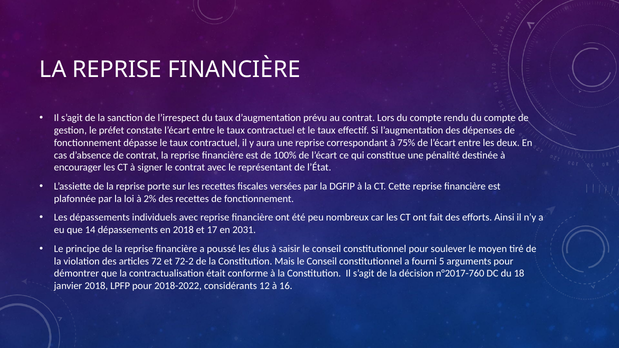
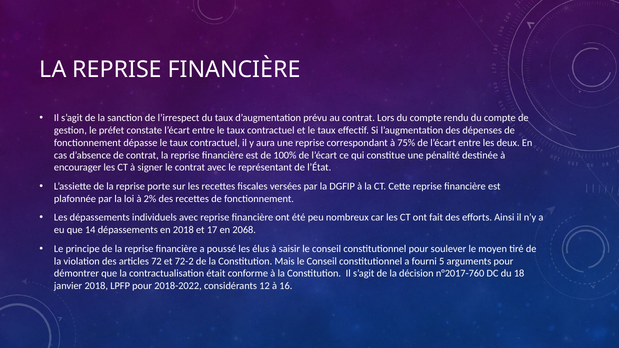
2031: 2031 -> 2068
